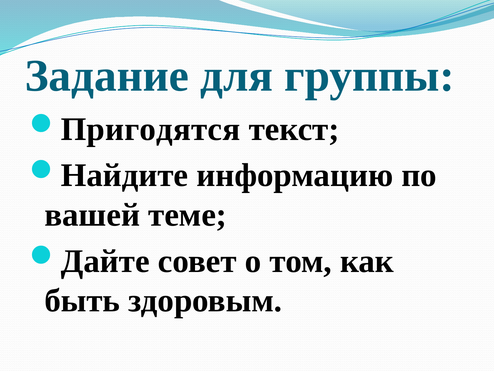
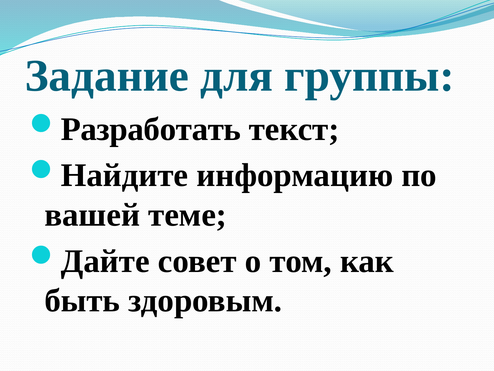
Пригодятся: Пригодятся -> Разработать
